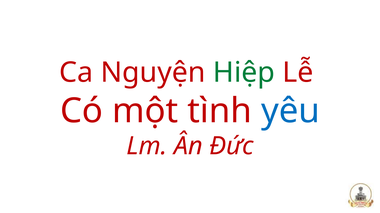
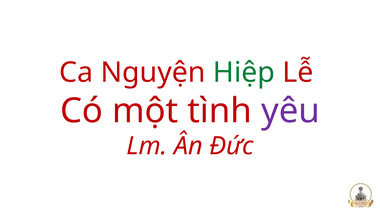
yêu colour: blue -> purple
